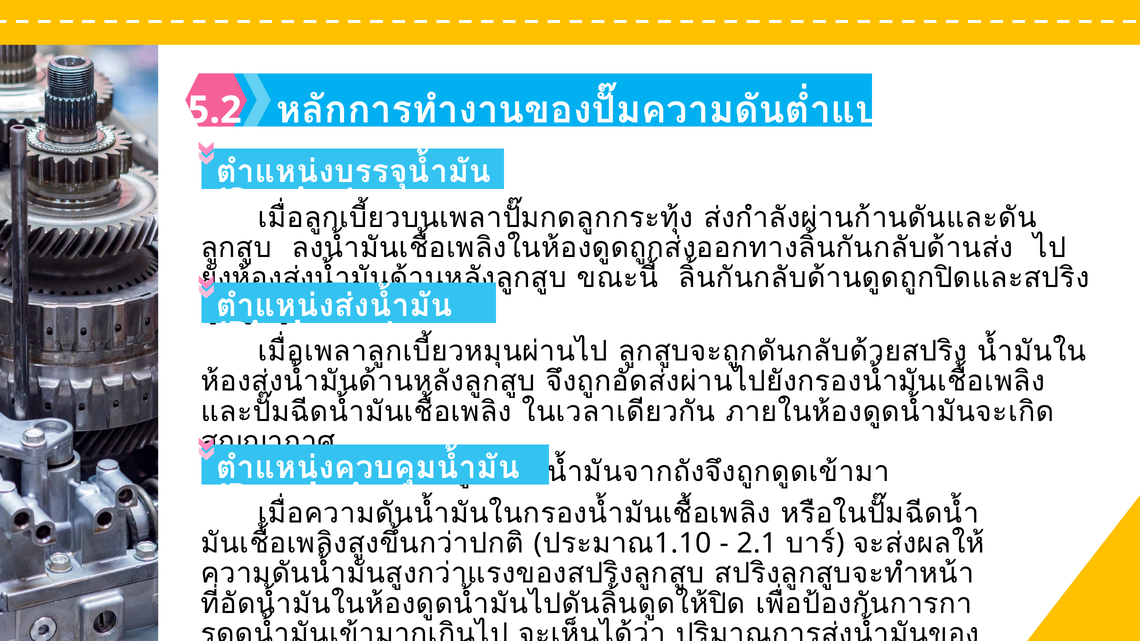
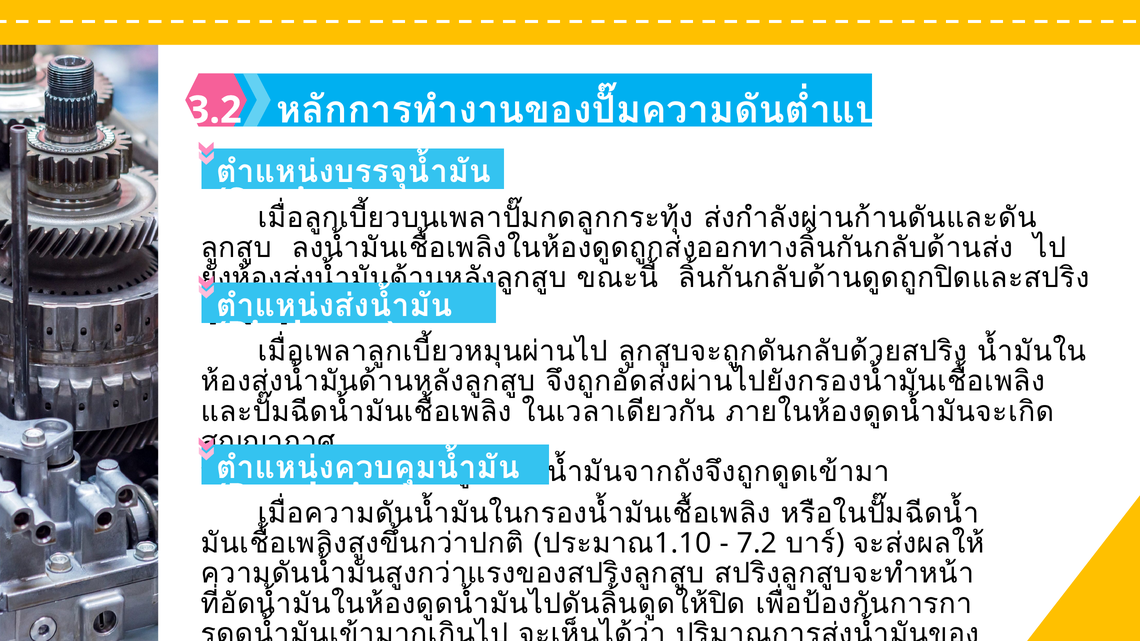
5.2: 5.2 -> 3.2
2.1: 2.1 -> 7.2
